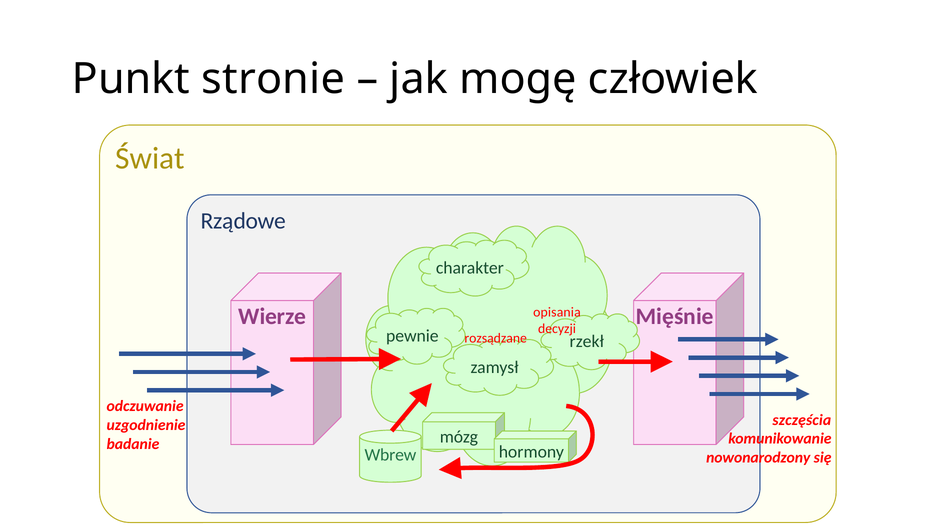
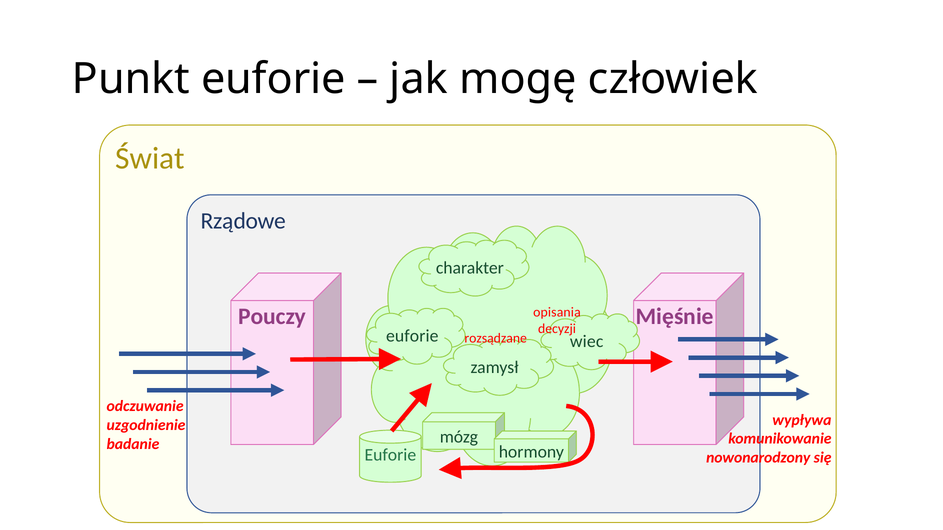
Punkt stronie: stronie -> euforie
Wierze: Wierze -> Pouczy
pewnie at (412, 336): pewnie -> euforie
rzekł: rzekł -> wiec
szczęścia: szczęścia -> wypływa
Wbrew at (390, 455): Wbrew -> Euforie
